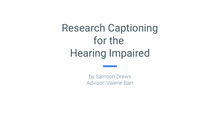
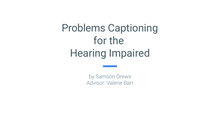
Research: Research -> Problems
